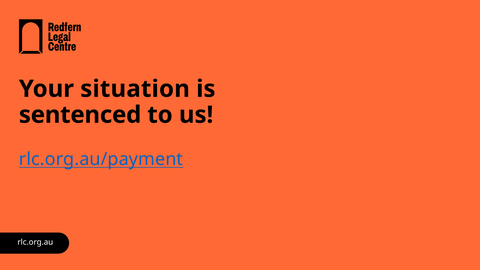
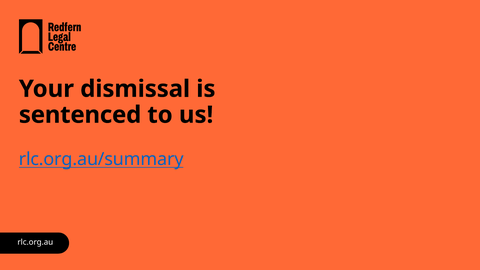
situation: situation -> dismissal
rlc.org.au/payment: rlc.org.au/payment -> rlc.org.au/summary
